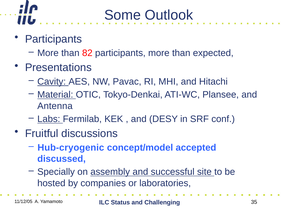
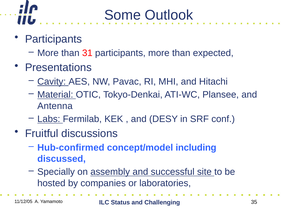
82: 82 -> 31
Hub-cryogenic: Hub-cryogenic -> Hub-confirmed
accepted: accepted -> including
